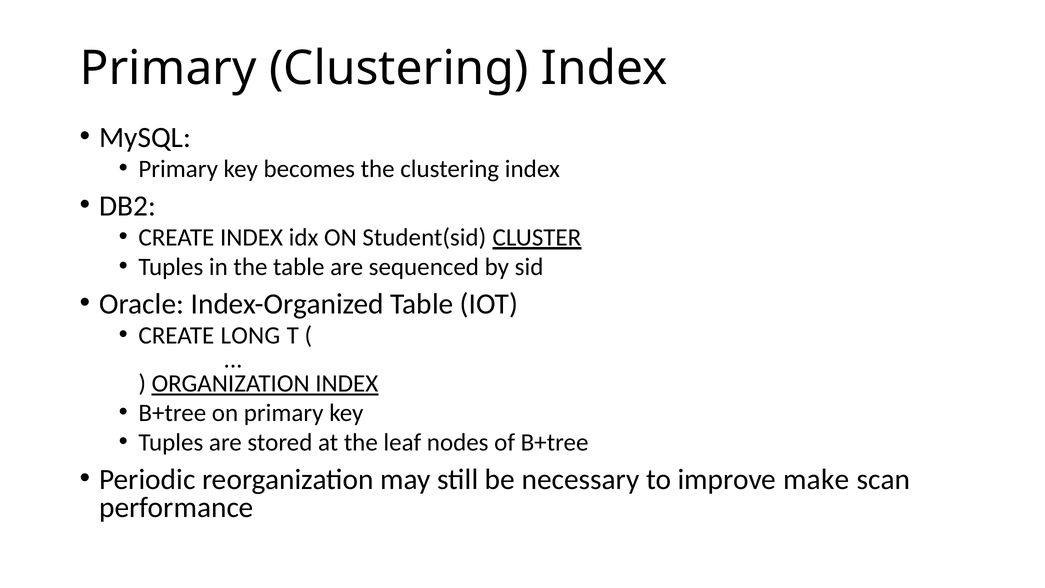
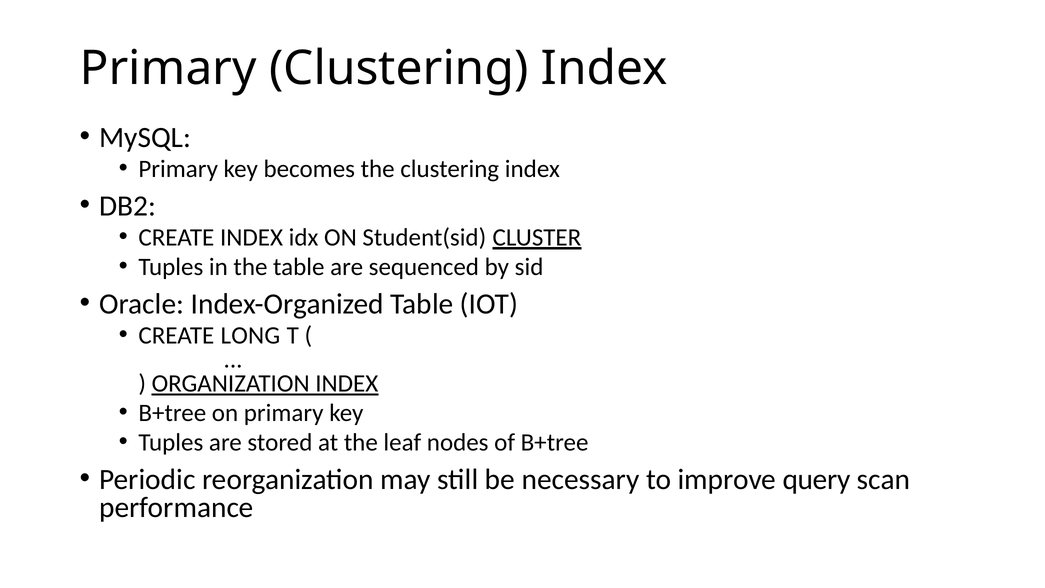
make: make -> query
